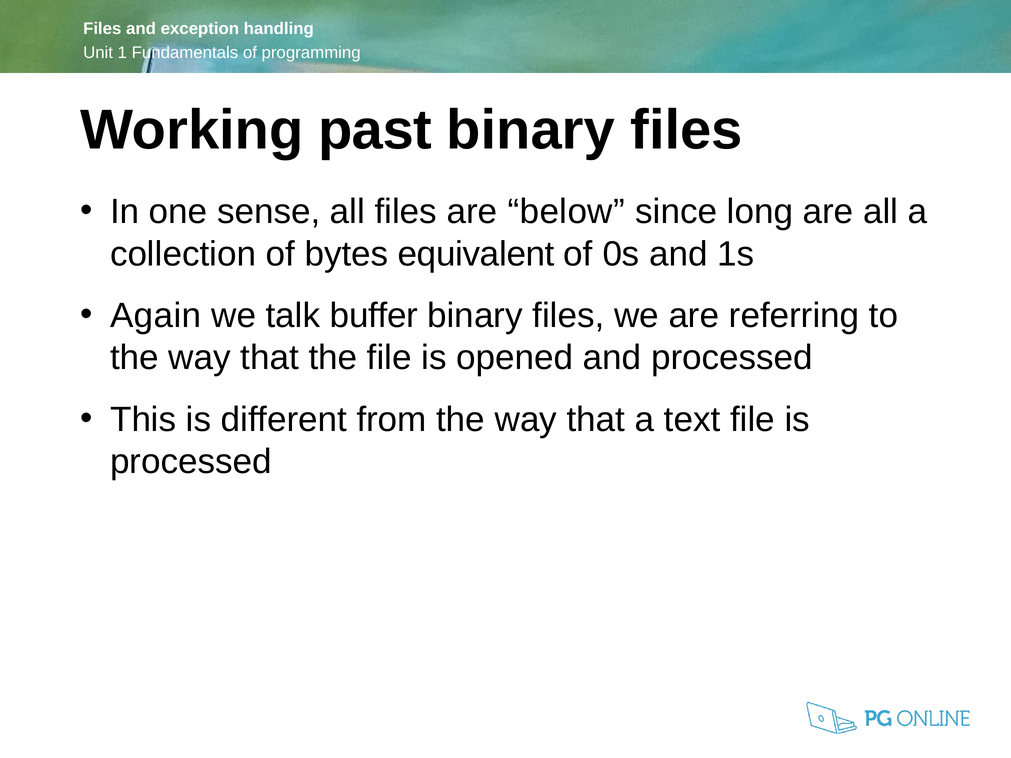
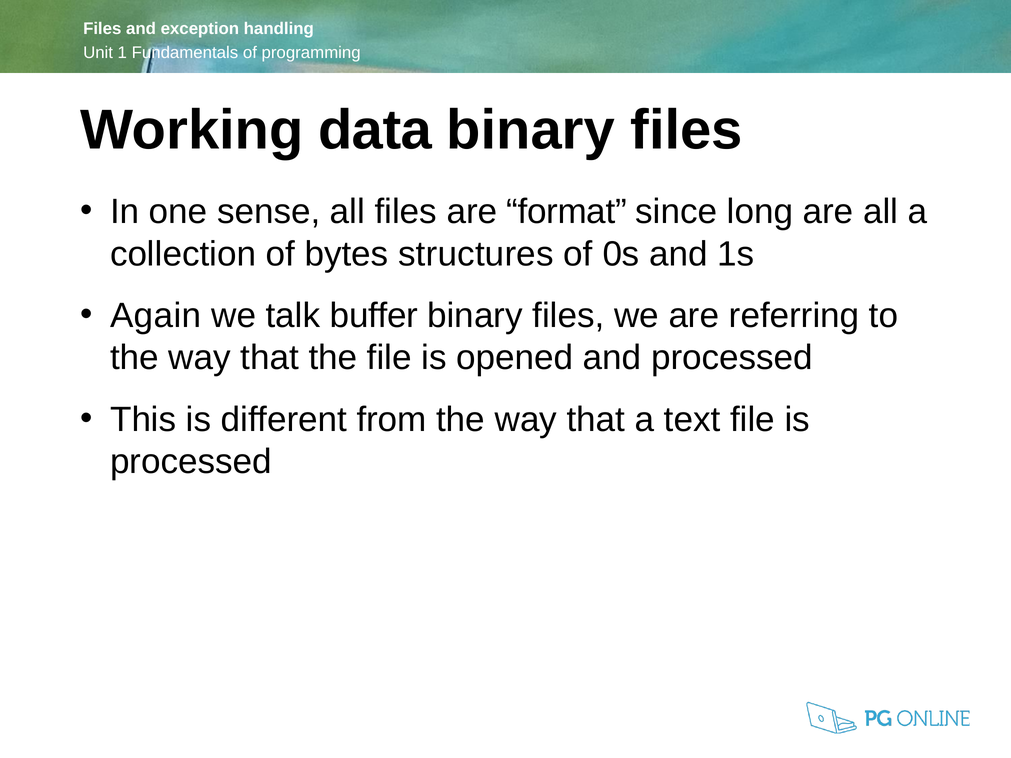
past: past -> data
below: below -> format
equivalent: equivalent -> structures
